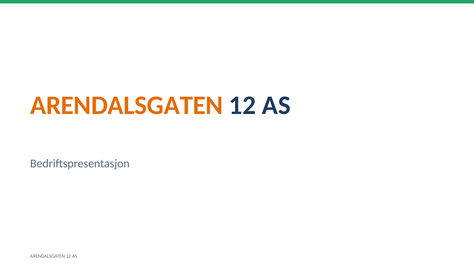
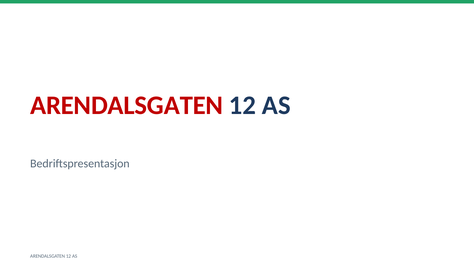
ARENDALSGATEN at (127, 105) colour: orange -> red
